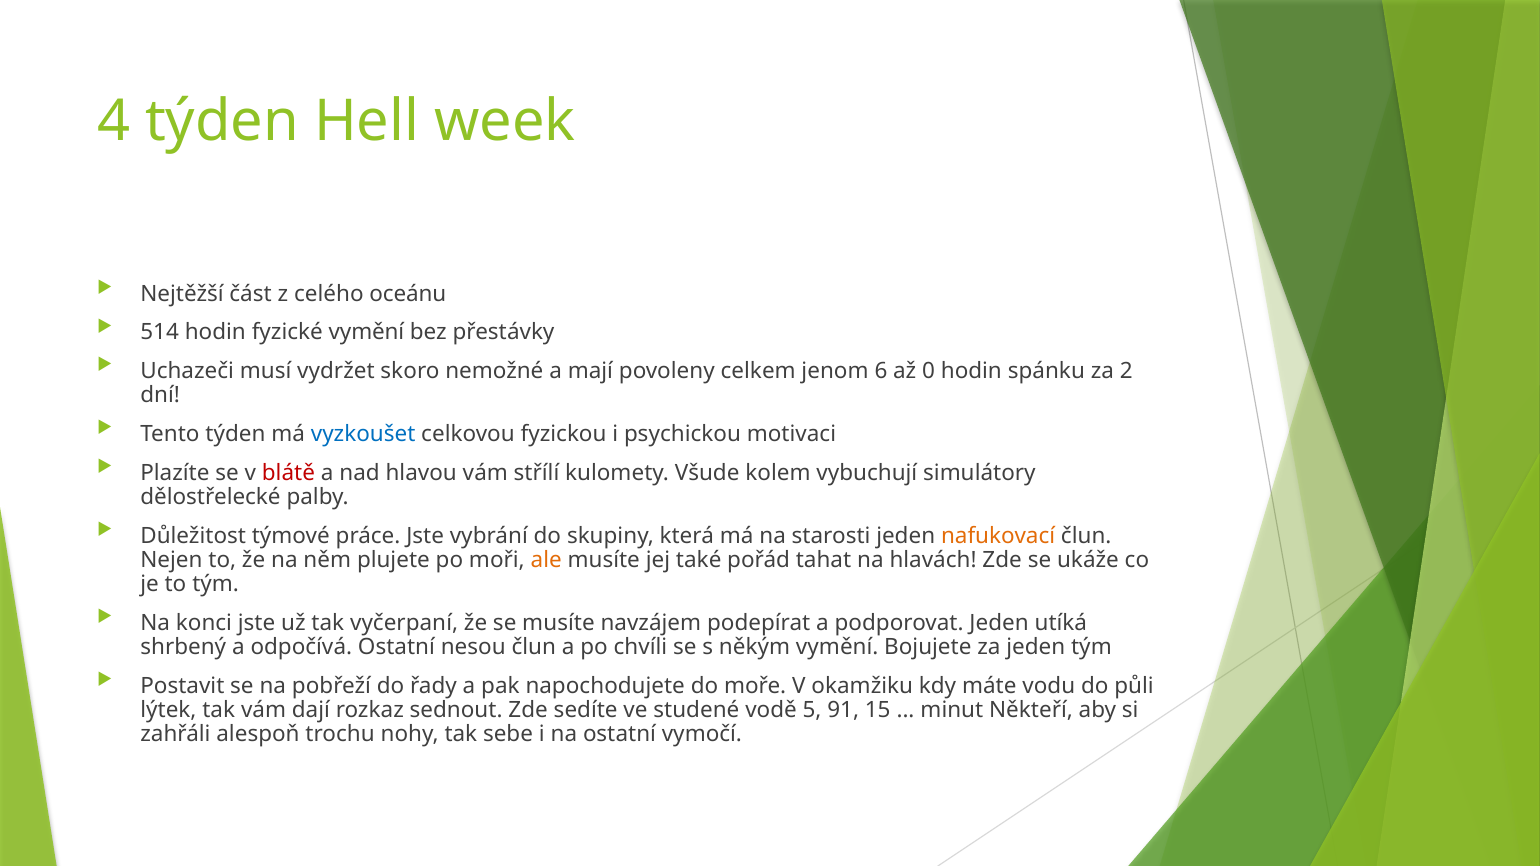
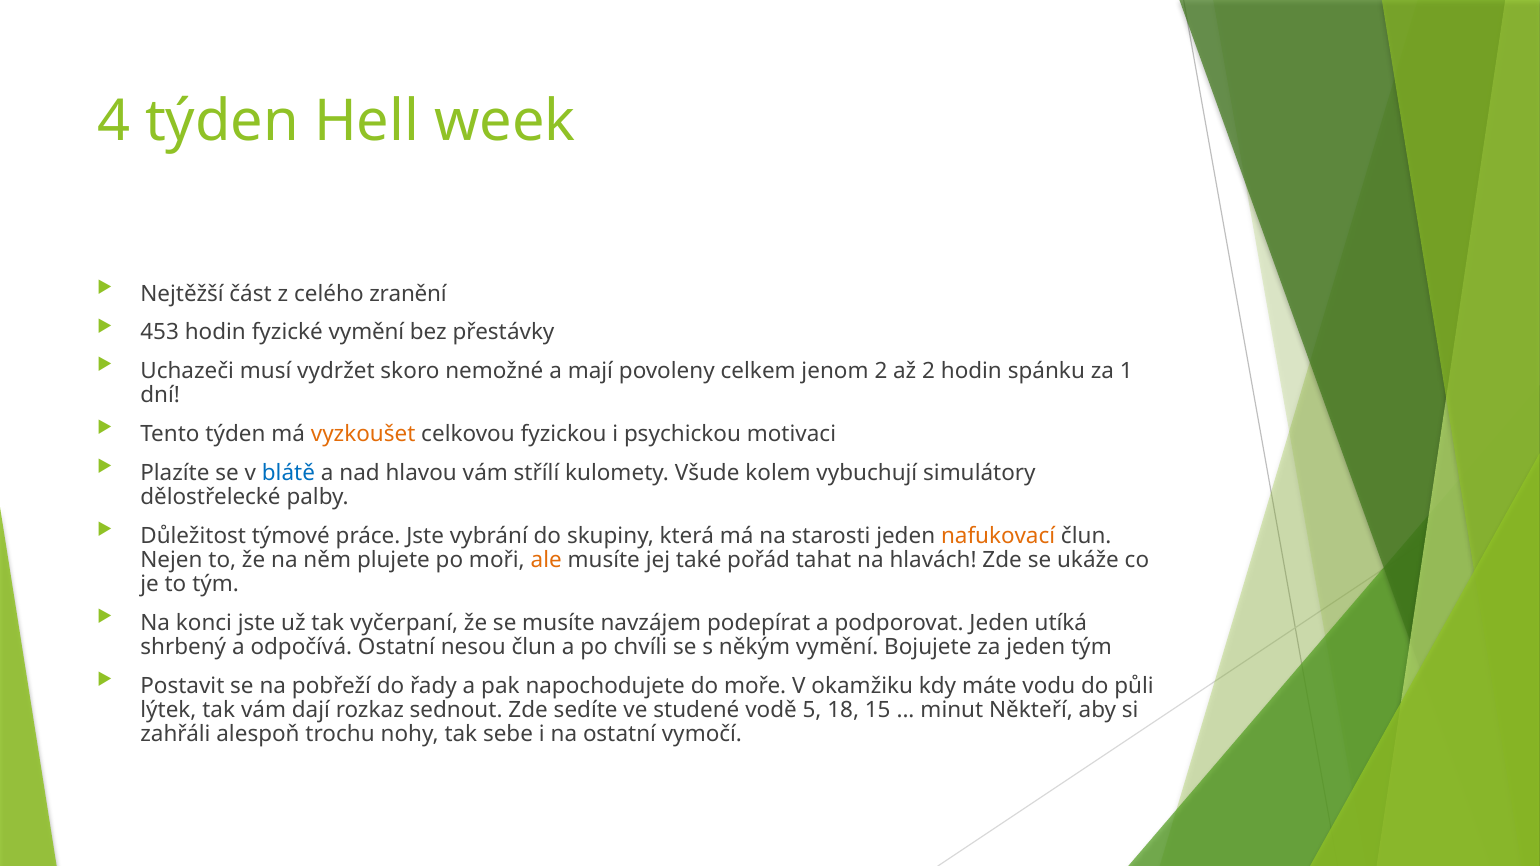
oceánu: oceánu -> zranění
514: 514 -> 453
jenom 6: 6 -> 2
až 0: 0 -> 2
2: 2 -> 1
vyzkoušet colour: blue -> orange
blátě colour: red -> blue
91: 91 -> 18
